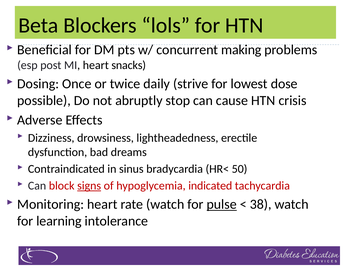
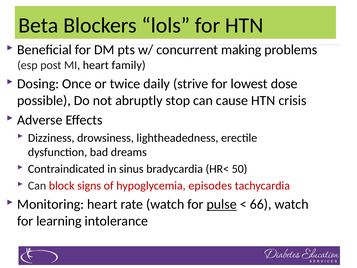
snacks: snacks -> family
signs underline: present -> none
indicated: indicated -> episodes
38: 38 -> 66
